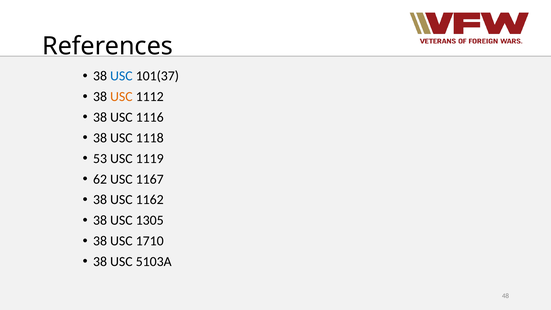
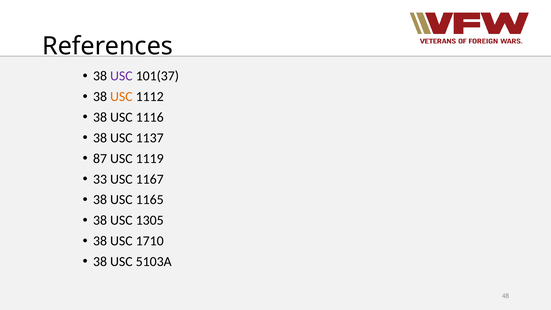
USC at (121, 76) colour: blue -> purple
1118: 1118 -> 1137
53: 53 -> 87
62: 62 -> 33
1162: 1162 -> 1165
